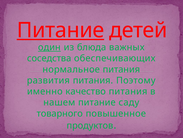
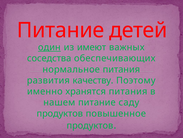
Питание at (61, 30) underline: present -> none
блюда: блюда -> имеют
развития питания: питания -> качеству
качество: качество -> хранятся
товарного at (60, 113): товарного -> продуктов
